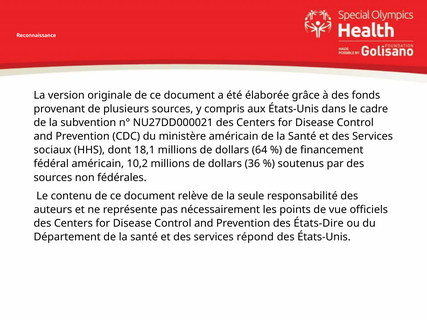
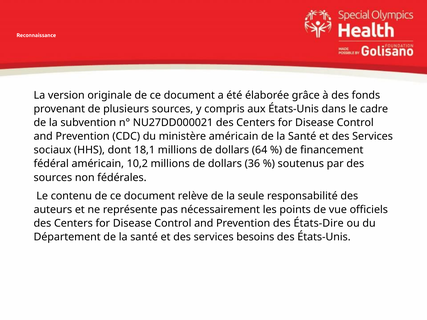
répond: répond -> besoins
